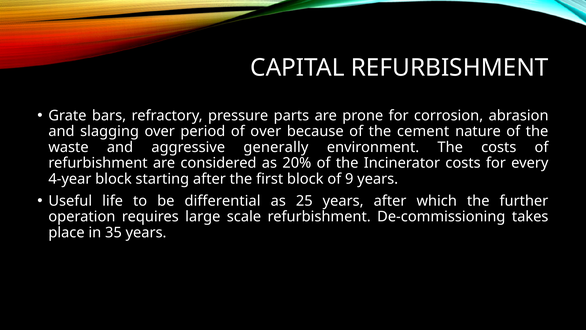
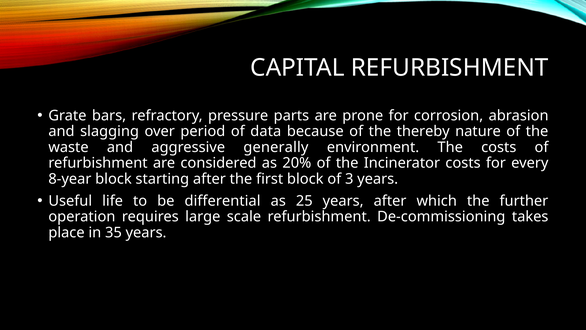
of over: over -> data
cement: cement -> thereby
4-year: 4-year -> 8-year
9: 9 -> 3
